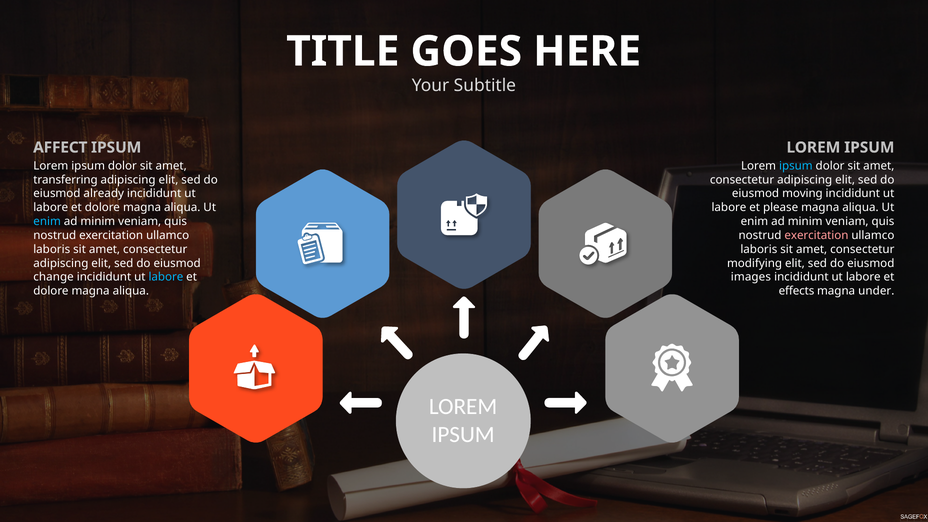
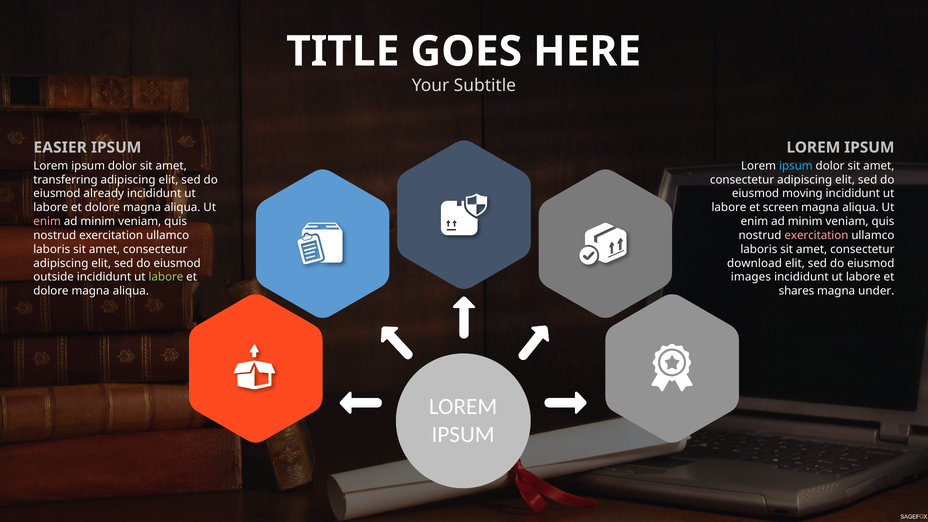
AFFECT: AFFECT -> EASIER
please: please -> screen
enim at (47, 221) colour: light blue -> pink
modifying: modifying -> download
change: change -> outside
labore at (166, 277) colour: light blue -> light green
effects: effects -> shares
